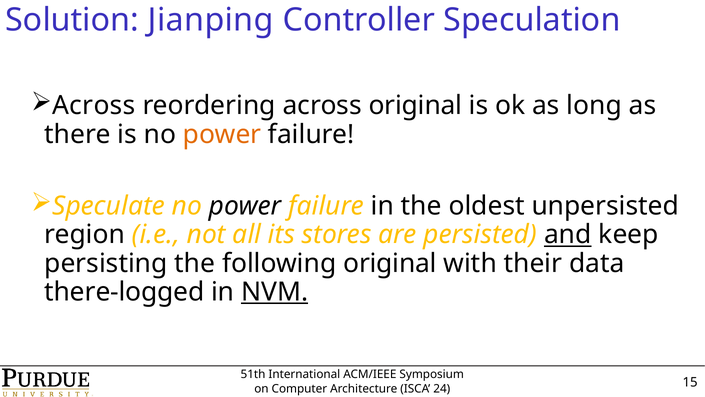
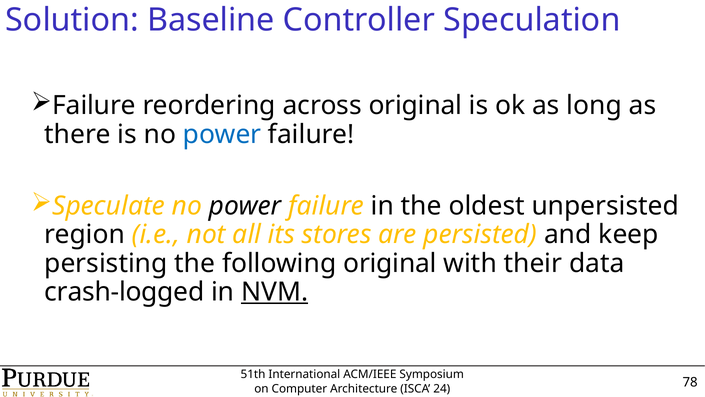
Jianping: Jianping -> Baseline
Across at (94, 106): Across -> Failure
power at (222, 134) colour: orange -> blue
and underline: present -> none
there-logged: there-logged -> crash-logged
15: 15 -> 78
